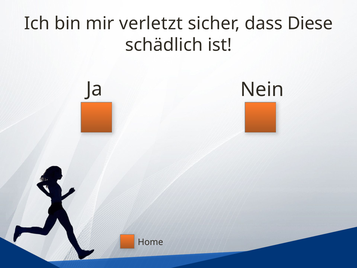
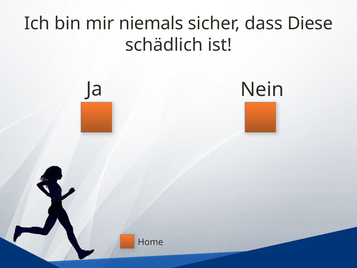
verletzt: verletzt -> niemals
